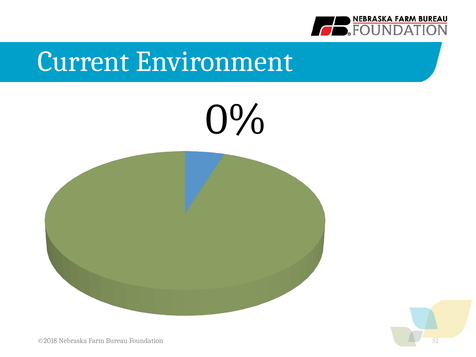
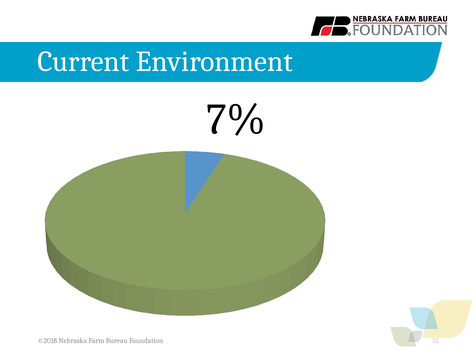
0%: 0% -> 7%
